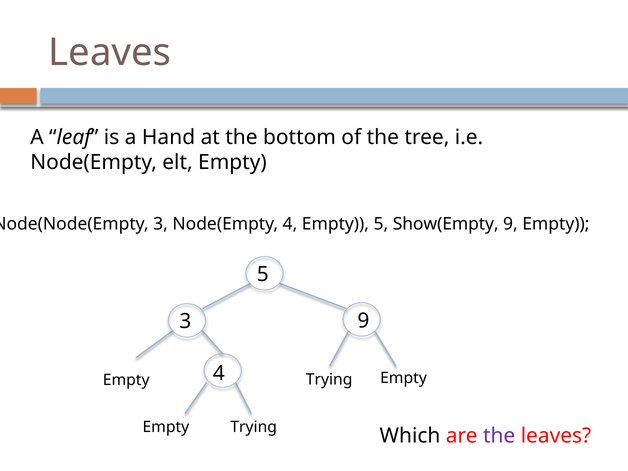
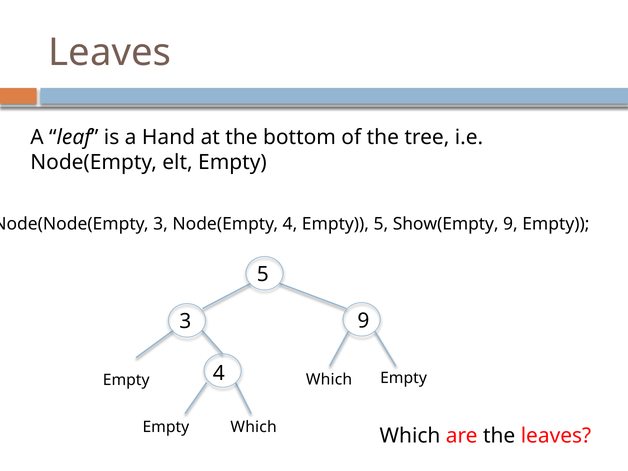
Trying at (329, 379): Trying -> Which
Trying at (254, 427): Trying -> Which
the at (499, 436) colour: purple -> black
